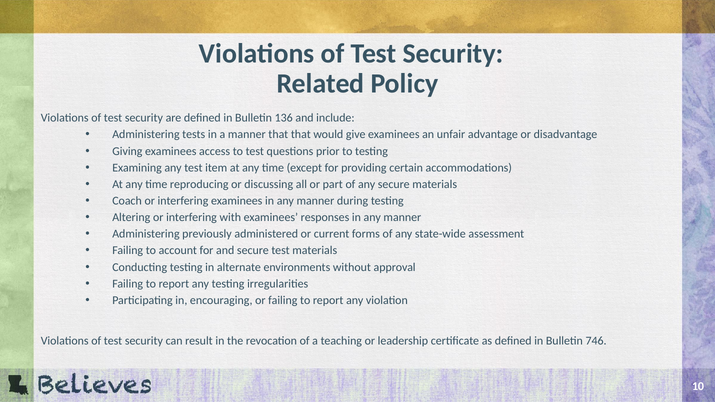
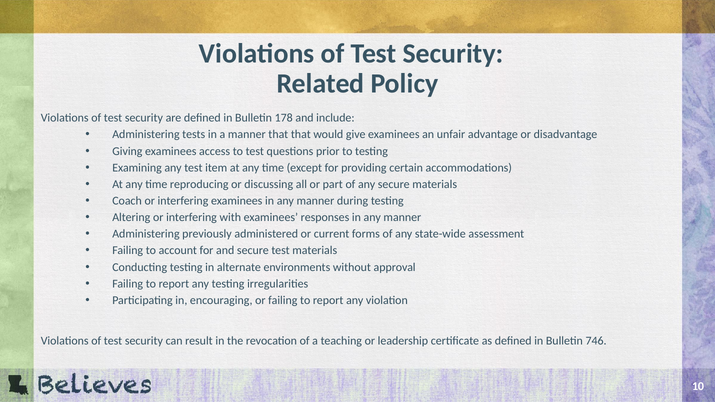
136: 136 -> 178
